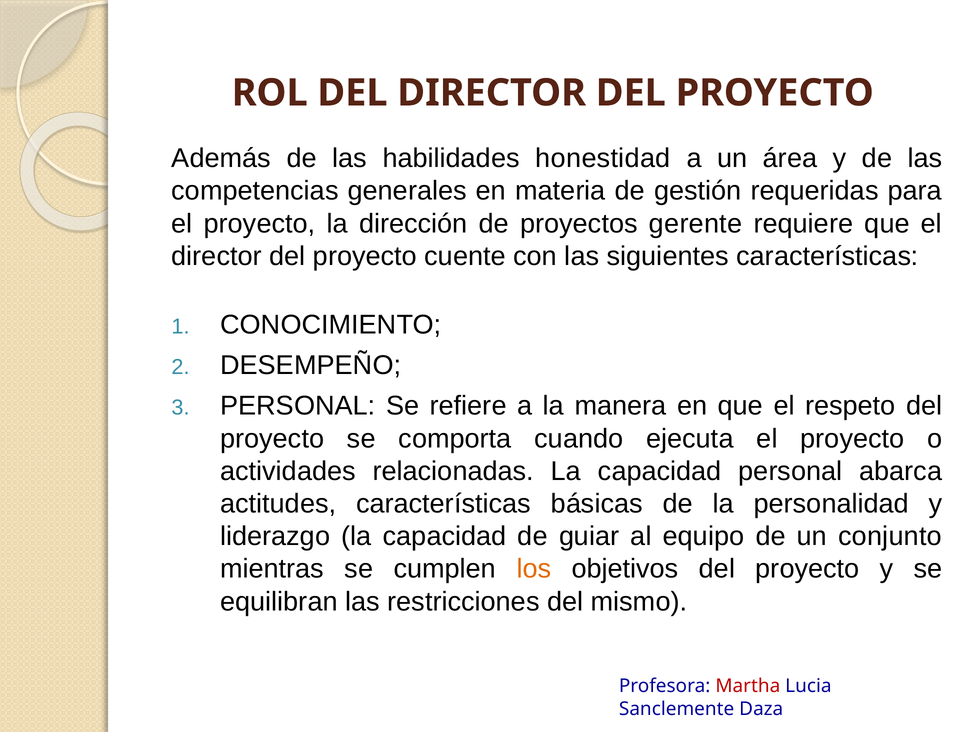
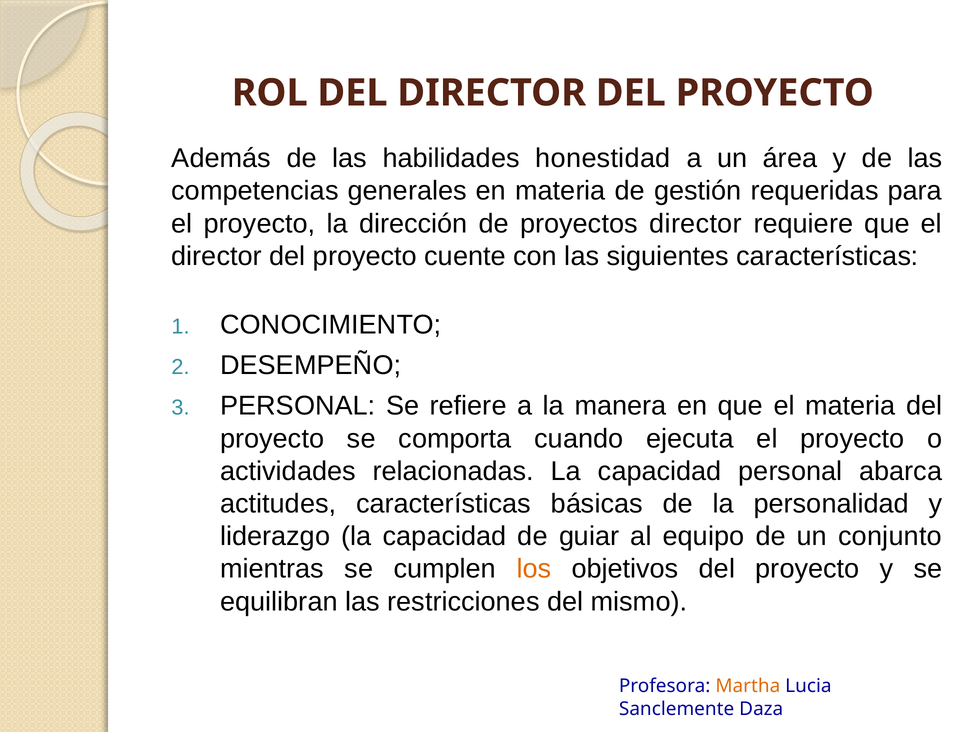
proyectos gerente: gerente -> director
el respeto: respeto -> materia
Martha colour: red -> orange
